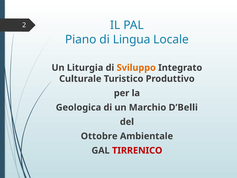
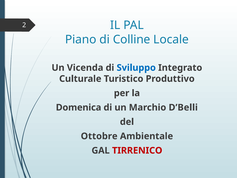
Lingua: Lingua -> Colline
Liturgia: Liturgia -> Vicenda
Sviluppo colour: orange -> blue
Geologica: Geologica -> Domenica
